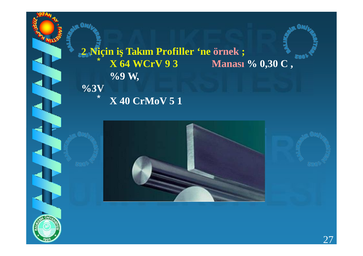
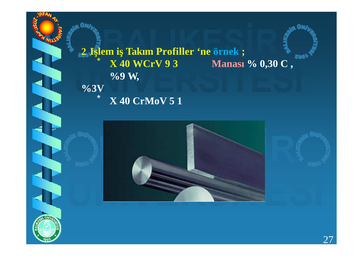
Niçin: Niçin -> Işlem
örnek colour: pink -> light blue
64 at (125, 64): 64 -> 40
